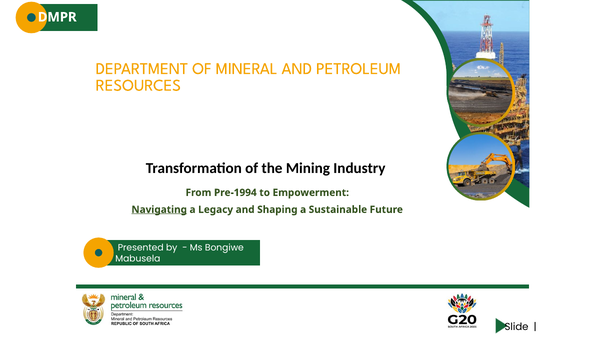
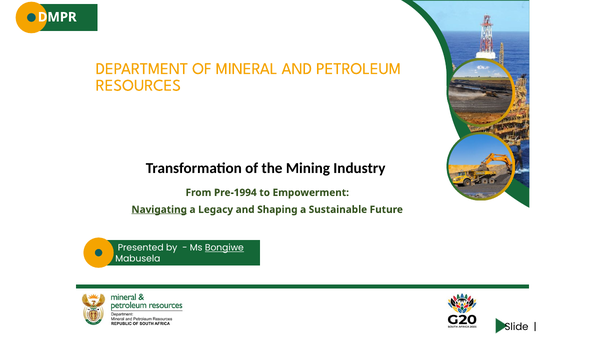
Bongiwe underline: none -> present
